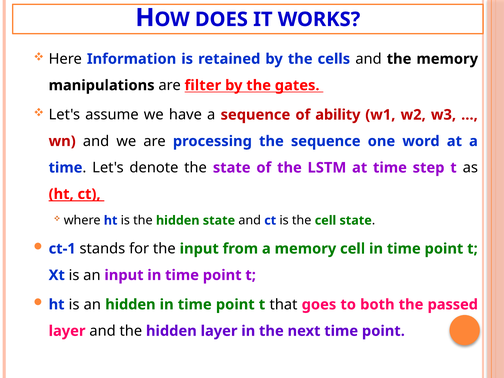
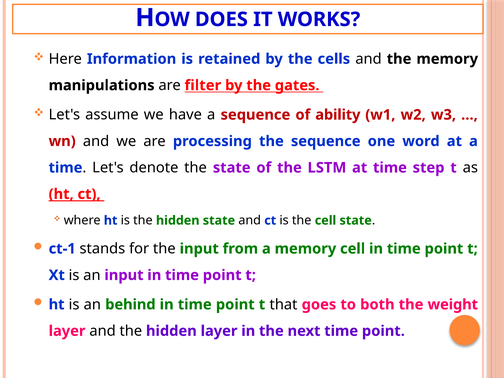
an hidden: hidden -> behind
passed: passed -> weight
